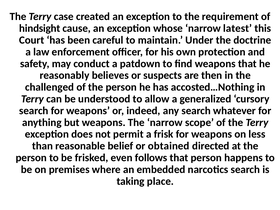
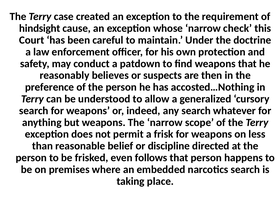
latest: latest -> check
challenged: challenged -> preference
obtained: obtained -> discipline
